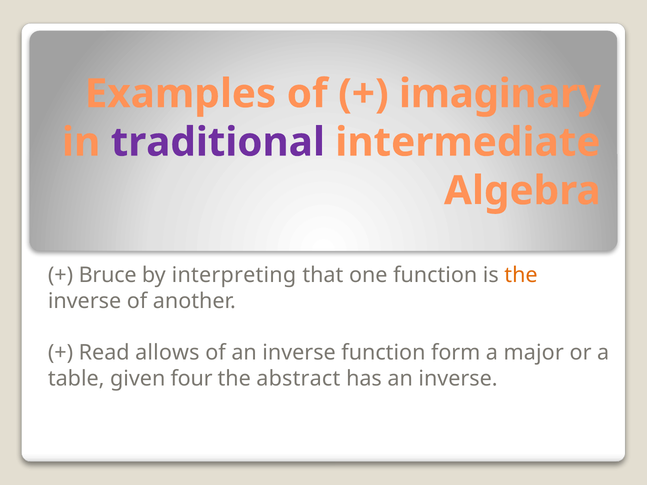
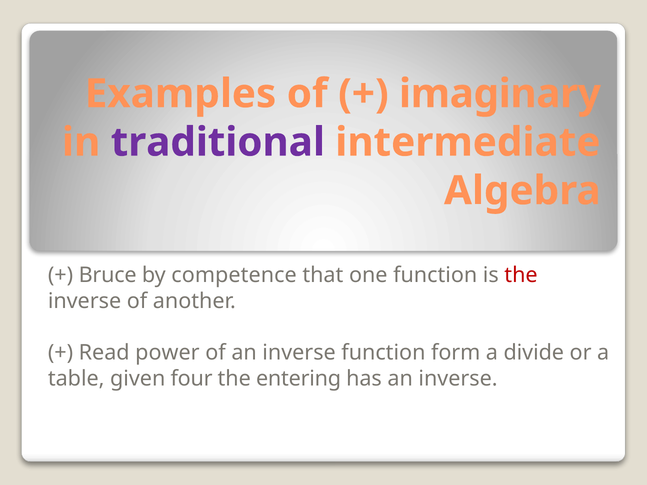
interpreting: interpreting -> competence
the at (521, 275) colour: orange -> red
allows: allows -> power
major: major -> divide
abstract: abstract -> entering
